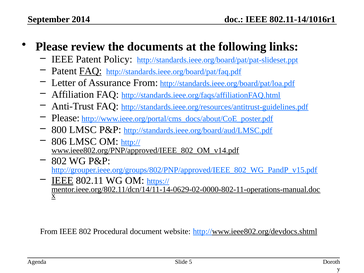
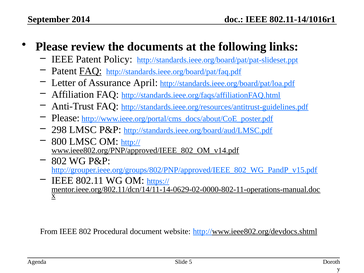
Assurance From: From -> April
800: 800 -> 298
806: 806 -> 800
IEEE at (62, 181) underline: present -> none
